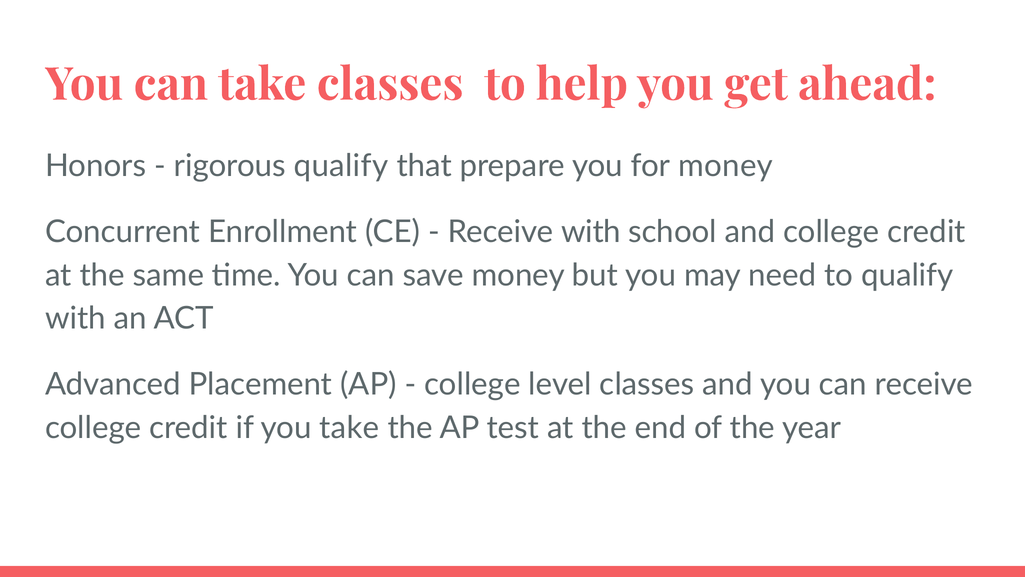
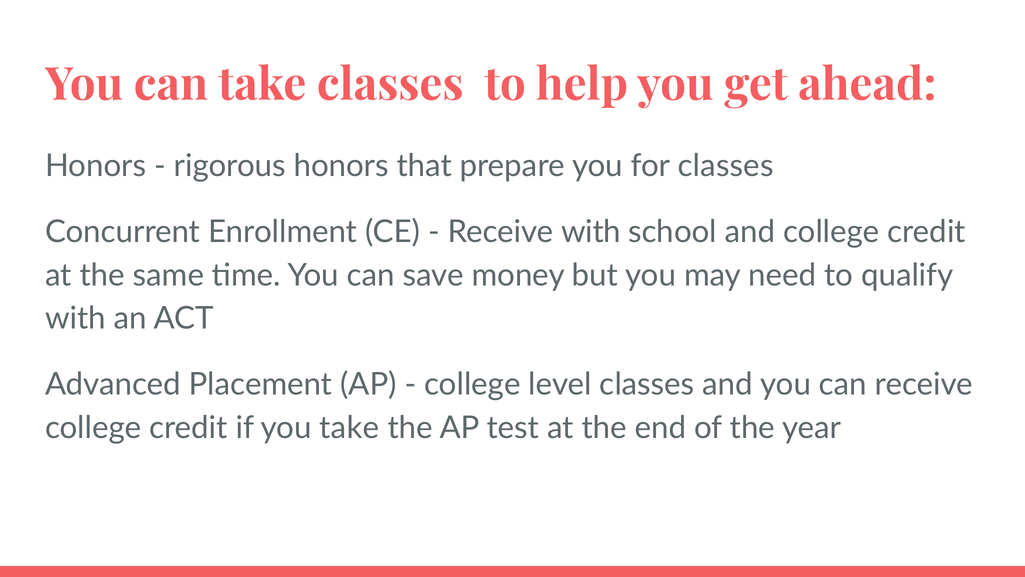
rigorous qualify: qualify -> honors
for money: money -> classes
